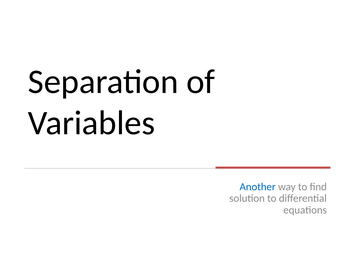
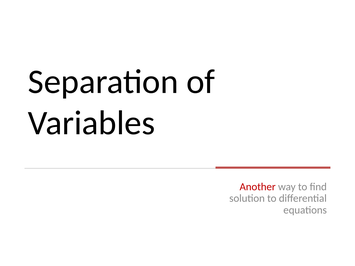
Another colour: blue -> red
